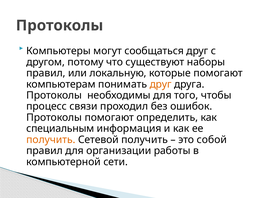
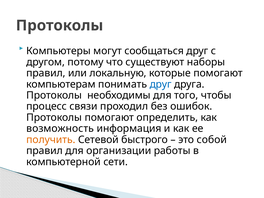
друг at (161, 84) colour: orange -> blue
специальным: специальным -> возможность
Сетевой получить: получить -> быстрого
